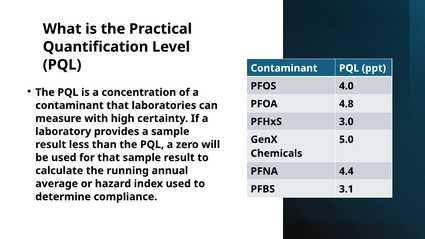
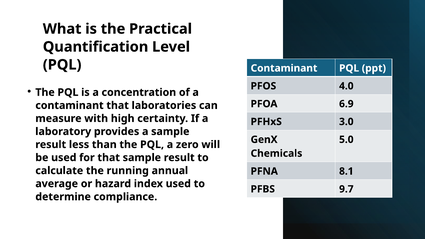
4.8: 4.8 -> 6.9
4.4: 4.4 -> 8.1
3.1: 3.1 -> 9.7
